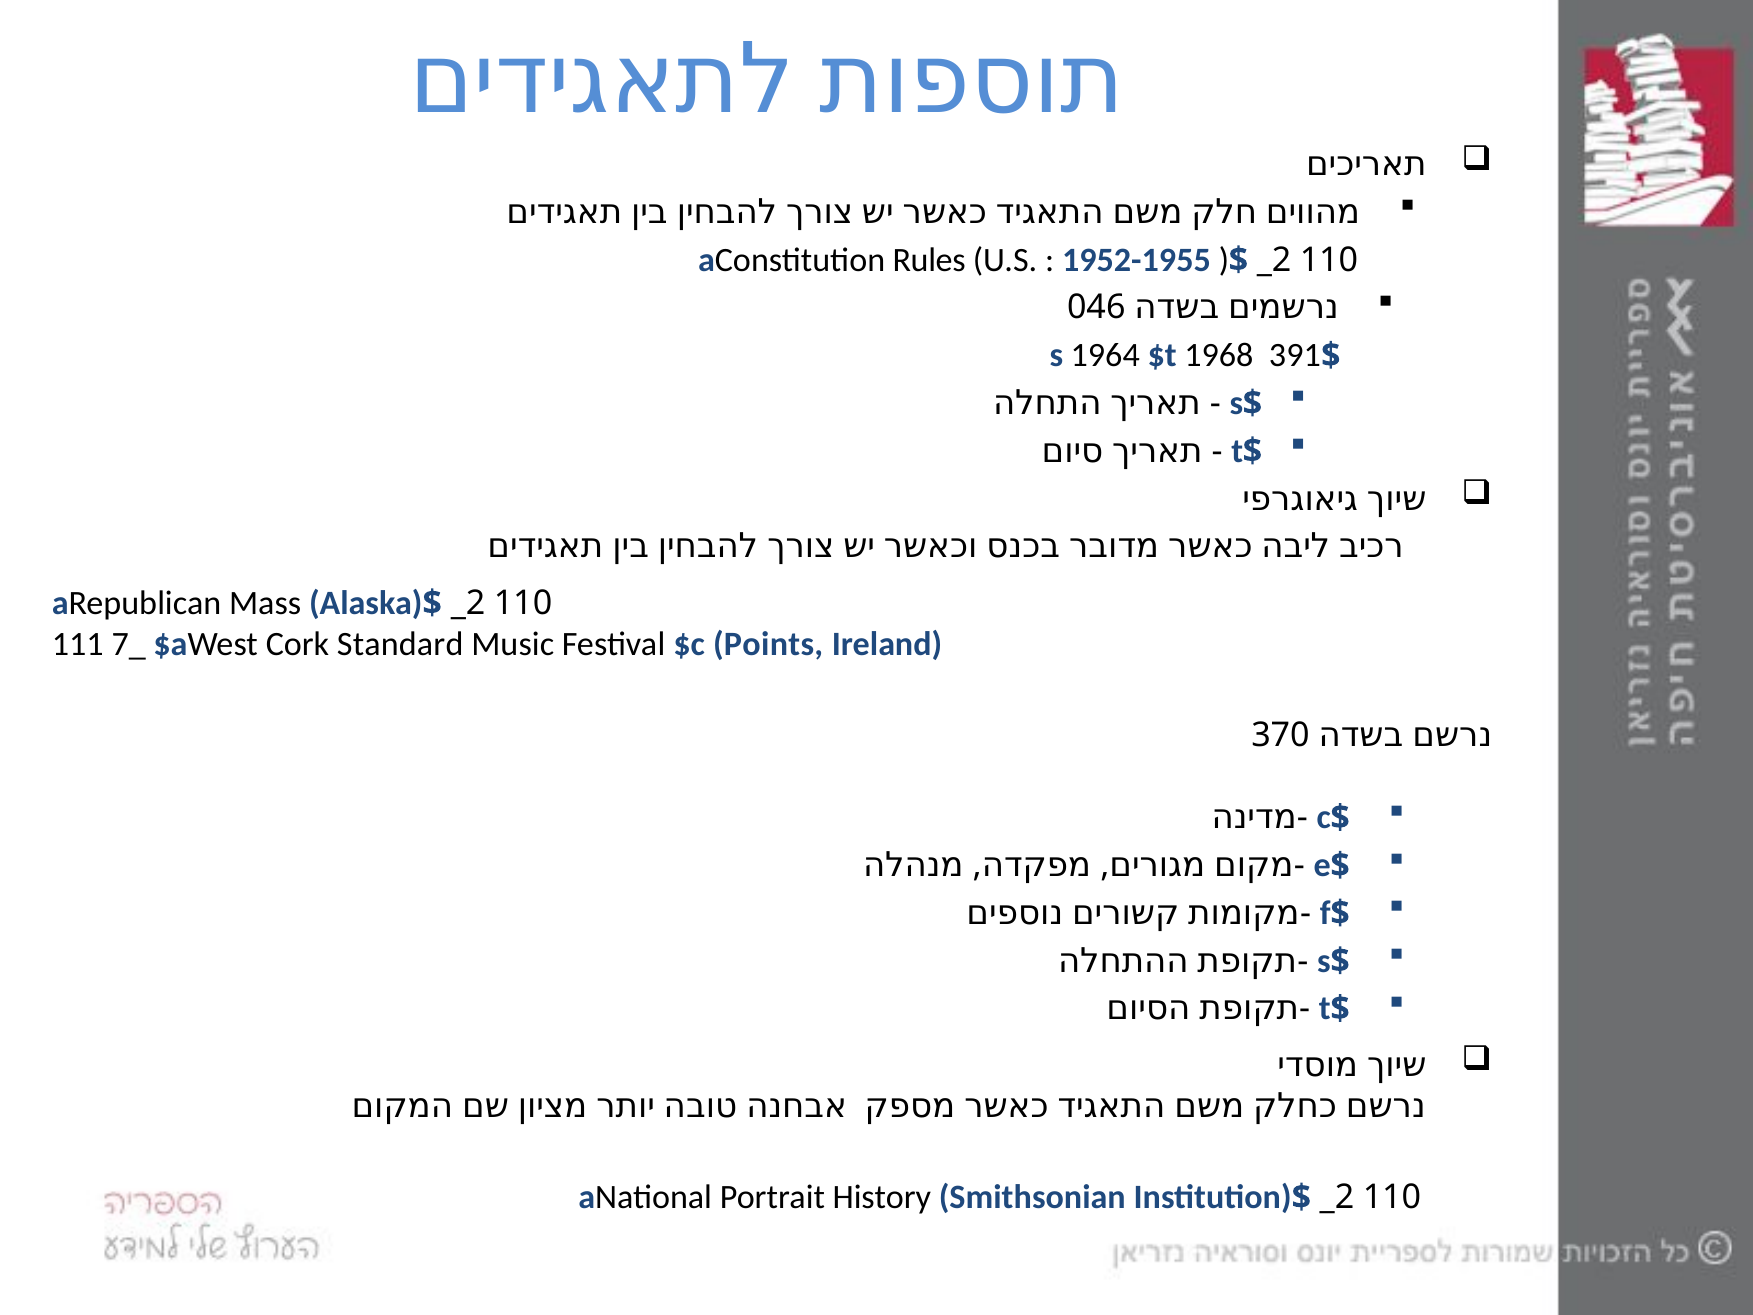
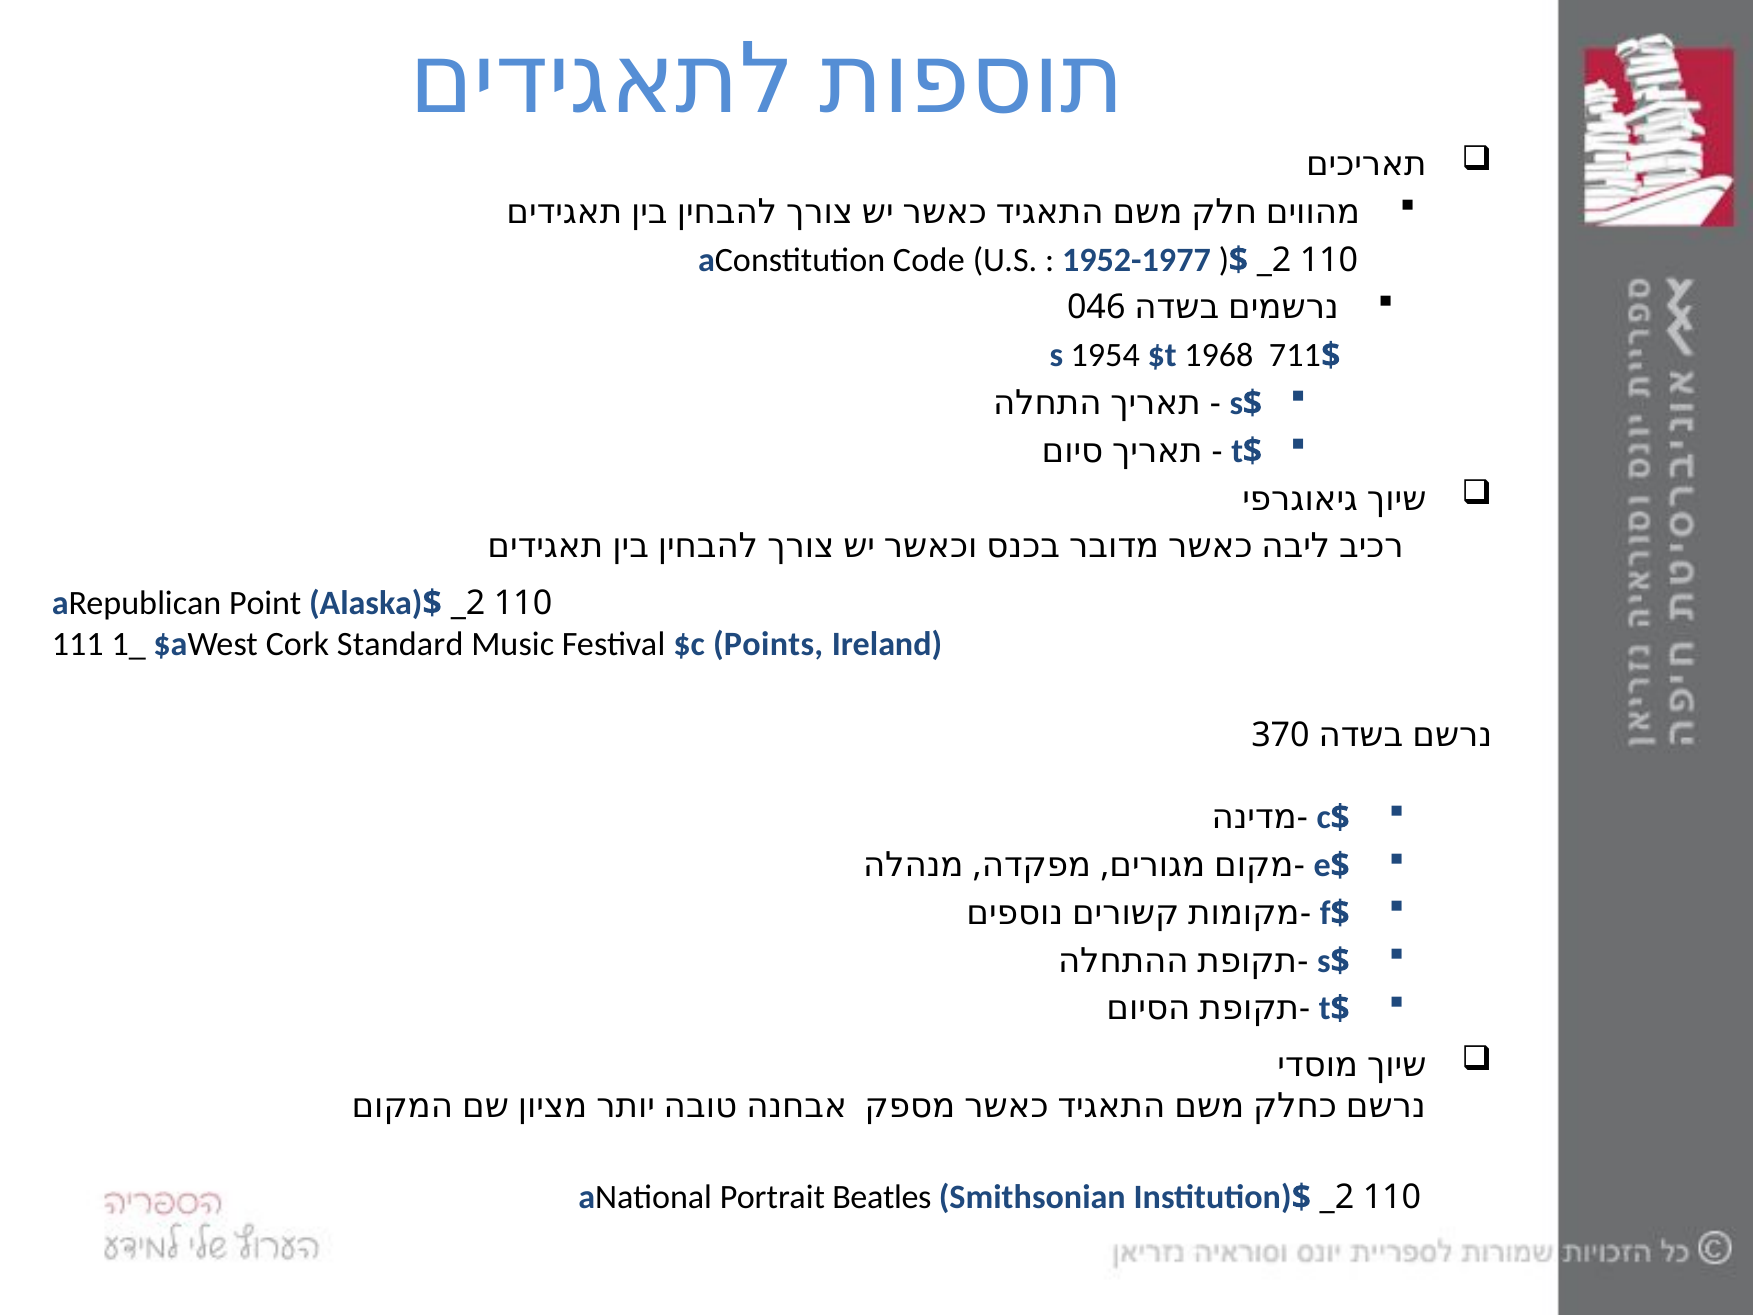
Rules: Rules -> Code
1952-1955: 1952-1955 -> 1952-1977
1964: 1964 -> 1954
391: 391 -> 711
Mass: Mass -> Point
7_: 7_ -> 1_
History: History -> Beatles
